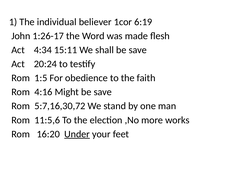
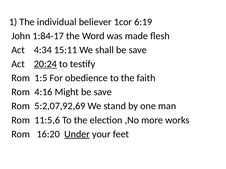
1:26-17: 1:26-17 -> 1:84-17
20:24 underline: none -> present
5:7,16,30,72: 5:7,16,30,72 -> 5:2,07,92,69
